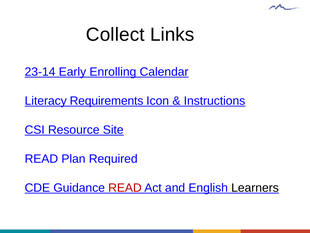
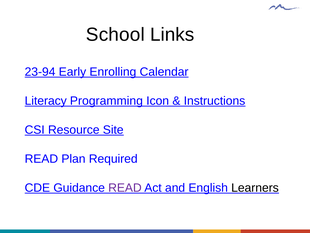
Collect: Collect -> School
23-14: 23-14 -> 23-94
Requirements: Requirements -> Programming
READ at (125, 187) colour: red -> purple
